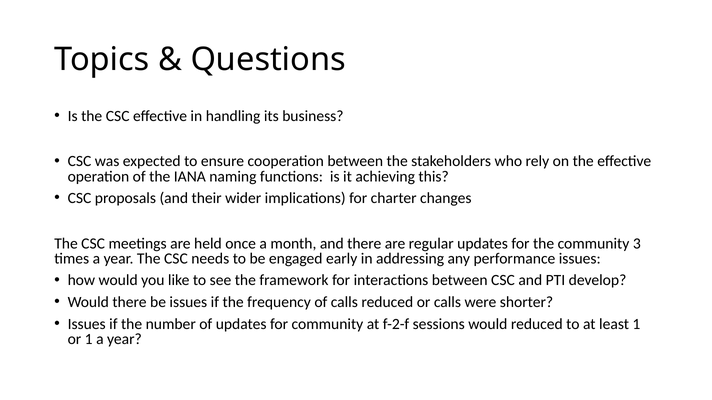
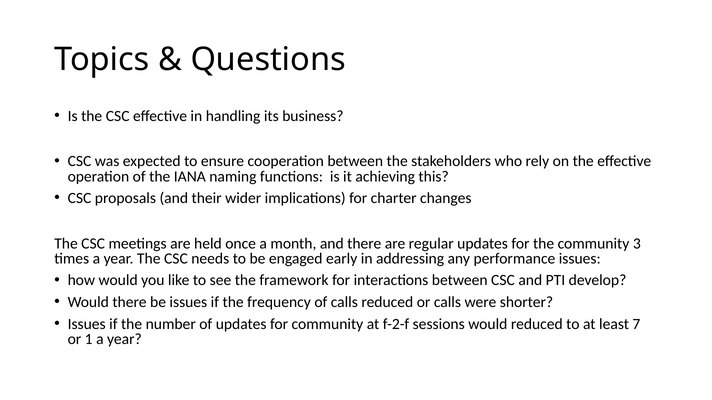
least 1: 1 -> 7
